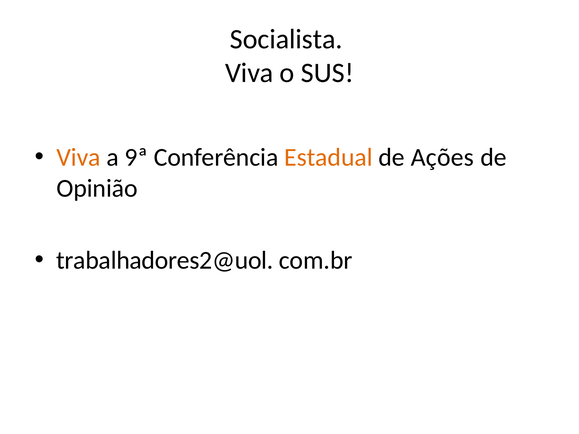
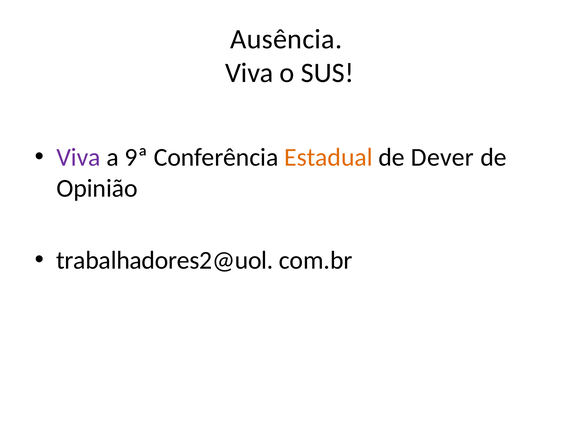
Socialista: Socialista -> Ausência
Viva at (79, 158) colour: orange -> purple
Ações: Ações -> Dever
